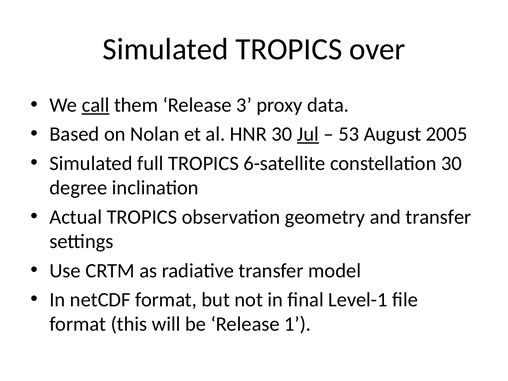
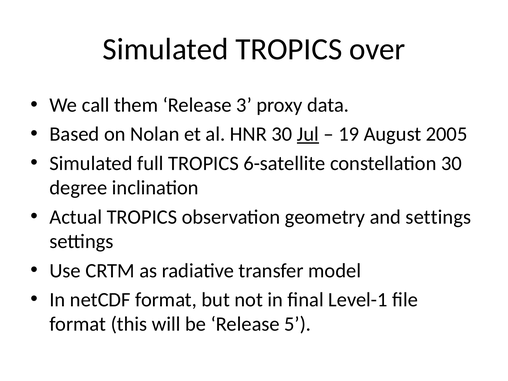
call underline: present -> none
53: 53 -> 19
and transfer: transfer -> settings
1: 1 -> 5
